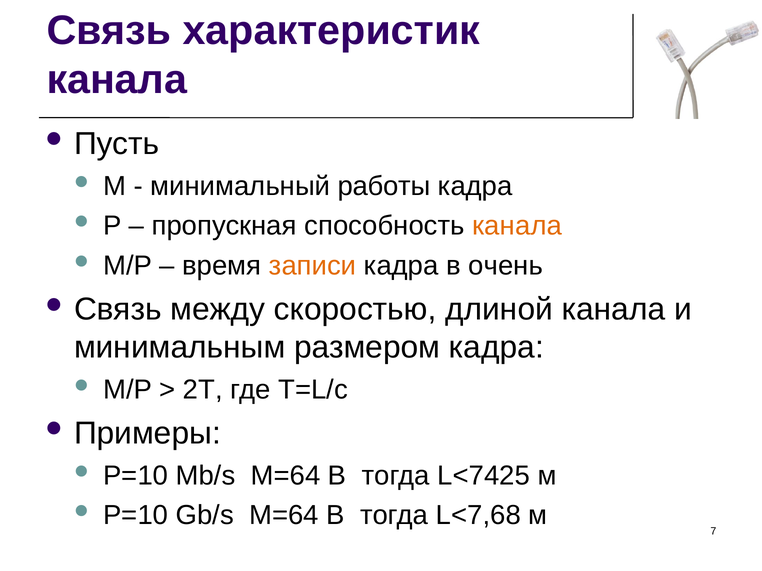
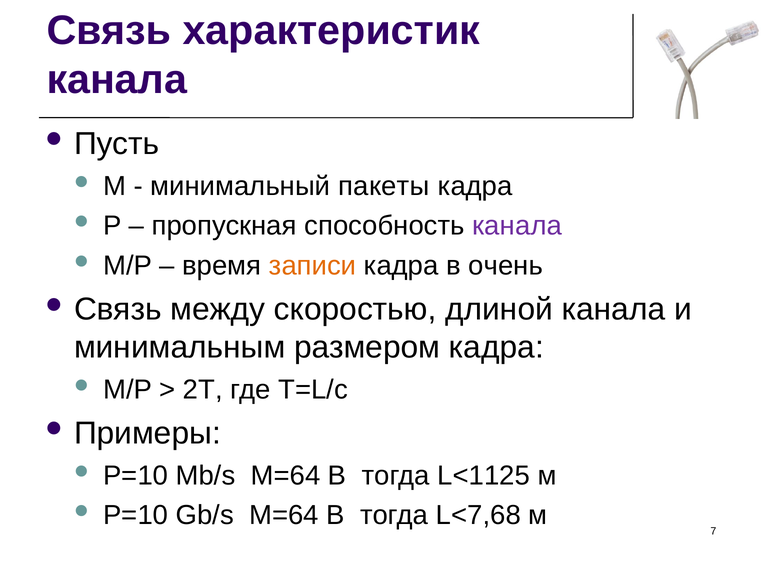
работы: работы -> пакеты
канала at (517, 226) colour: orange -> purple
L<7425: L<7425 -> L<1125
